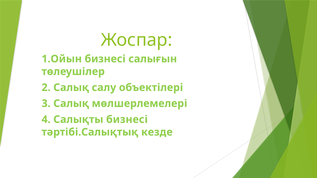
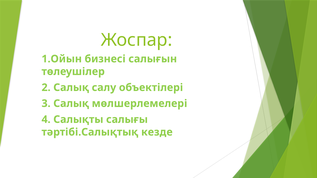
Салықты бизнесі: бизнесі -> салығы
